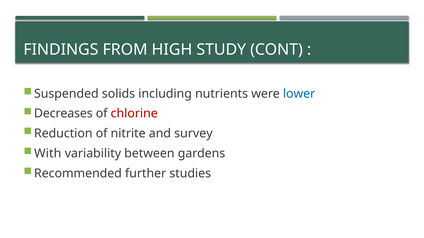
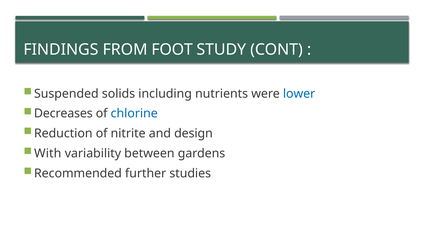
HIGH: HIGH -> FOOT
chlorine colour: red -> blue
survey: survey -> design
